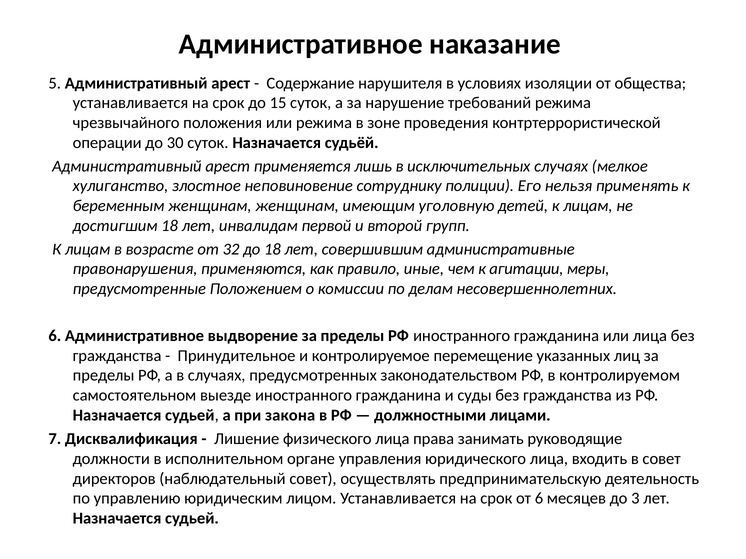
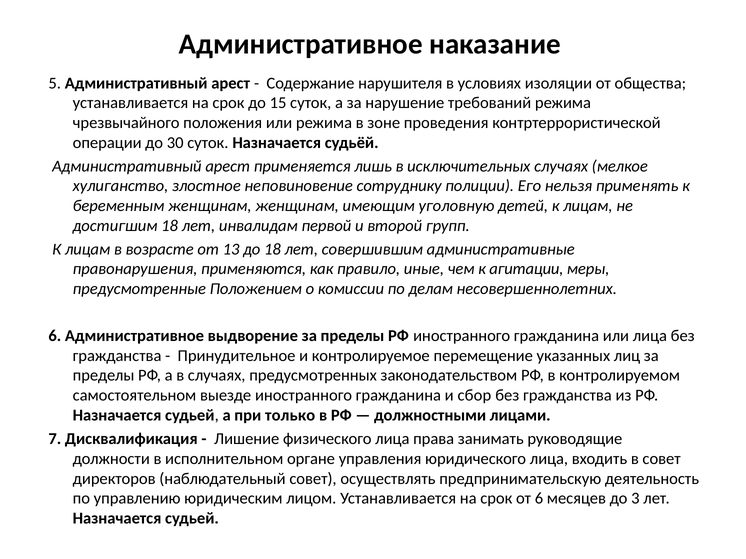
32: 32 -> 13
суды: суды -> сбор
закона: закона -> только
